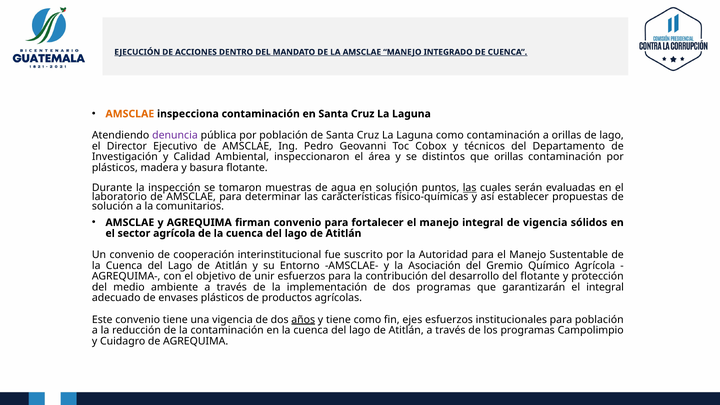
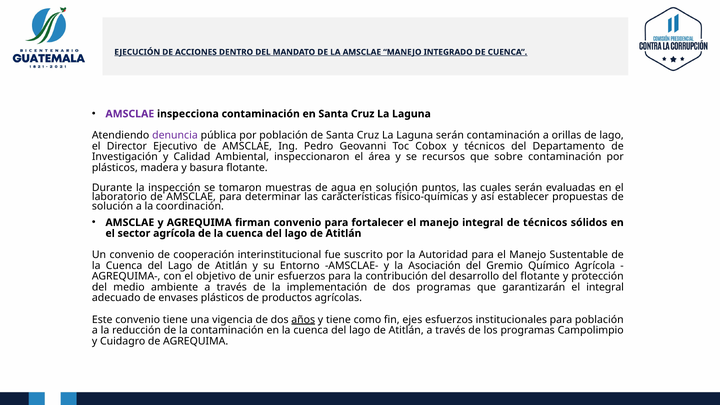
AMSCLAE at (130, 114) colour: orange -> purple
Laguna como: como -> serán
distintos: distintos -> recursos
que orillas: orillas -> sobre
las at (470, 188) underline: present -> none
comunitarios: comunitarios -> coordinación
de vigencia: vigencia -> técnicos
